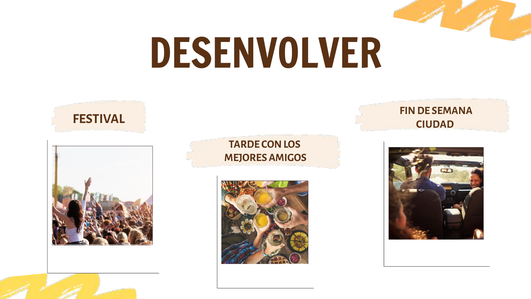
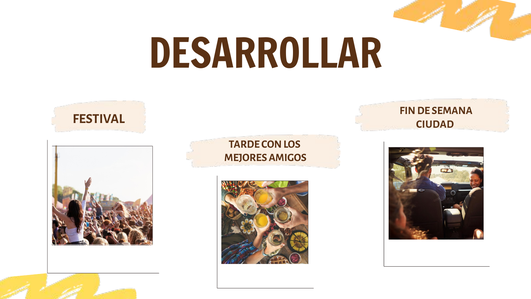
DESENVOLVER: DESENVOLVER -> DESARROLLAR
